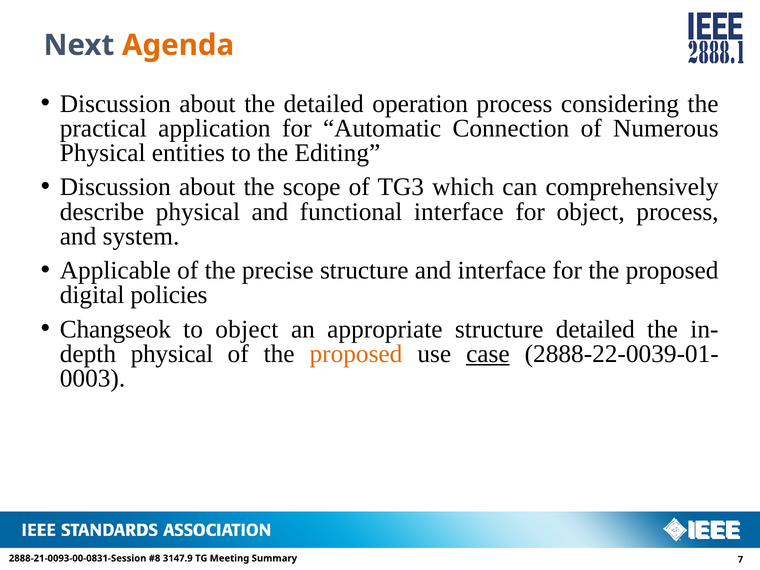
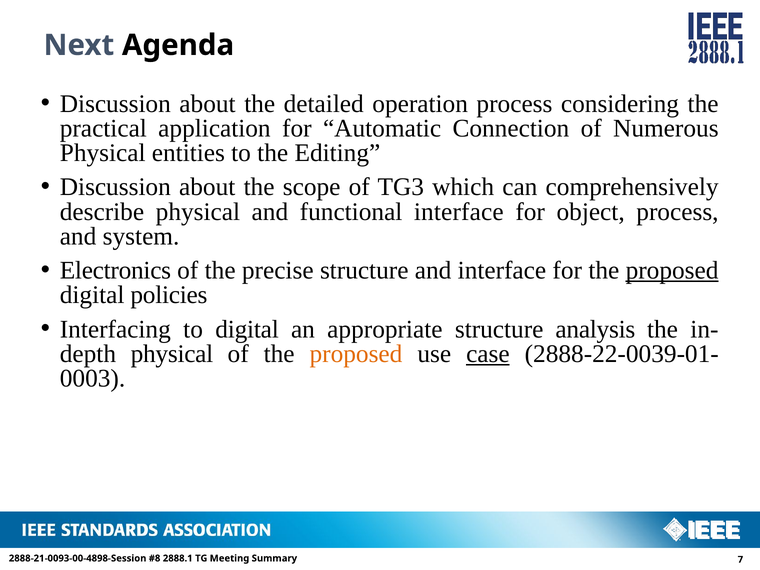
Agenda colour: orange -> black
Applicable: Applicable -> Electronics
proposed at (672, 270) underline: none -> present
Changseok: Changseok -> Interfacing
to object: object -> digital
structure detailed: detailed -> analysis
2888-21-0093-00-0831-Session: 2888-21-0093-00-0831-Session -> 2888-21-0093-00-4898-Session
3147.9: 3147.9 -> 2888.1
